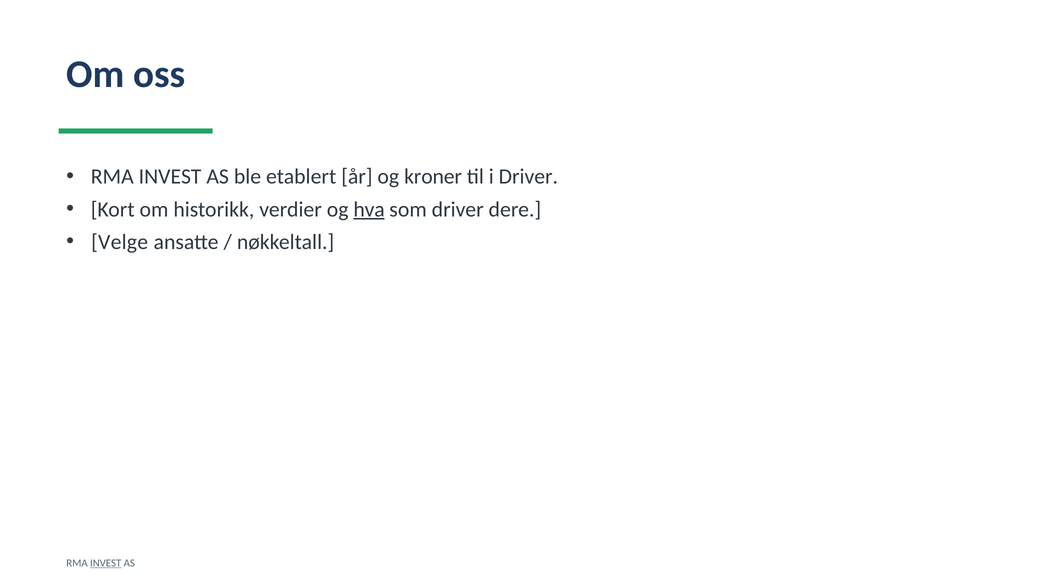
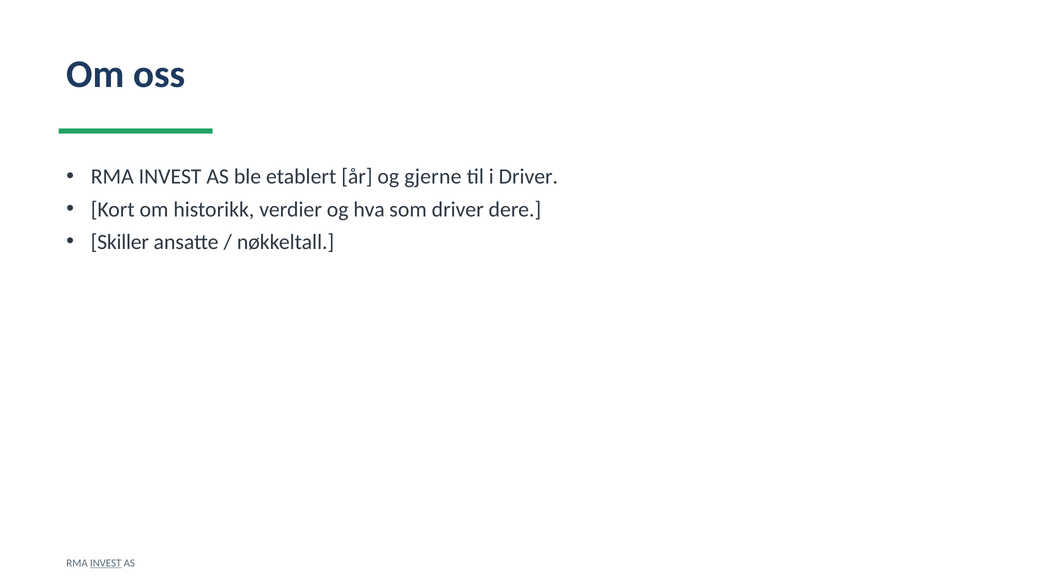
kroner: kroner -> gjerne
hva underline: present -> none
Velge: Velge -> Skiller
